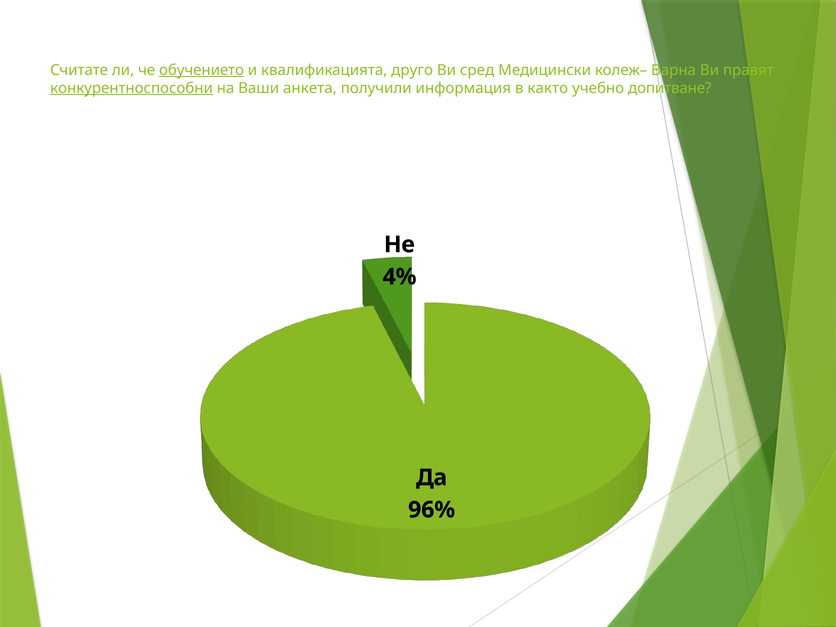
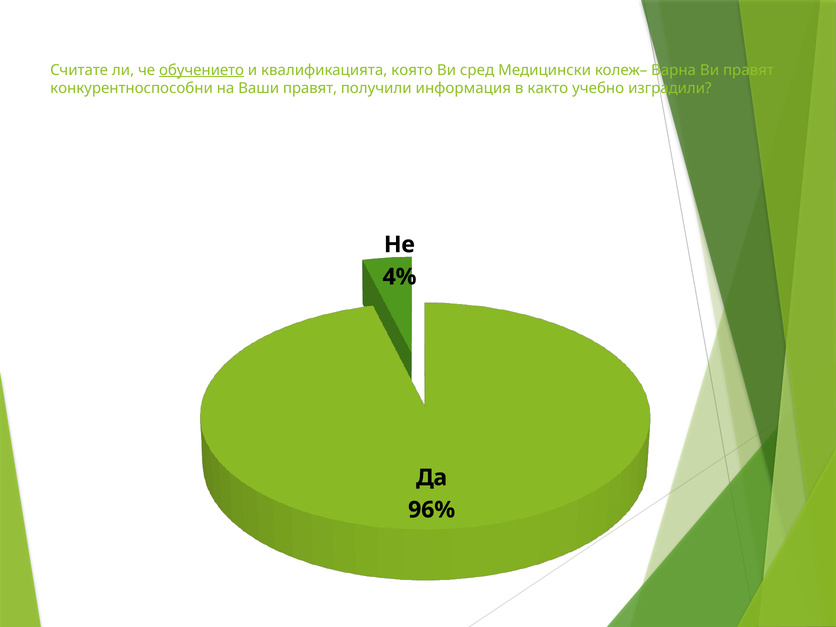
друго: друго -> която
конкурентноспособни underline: present -> none
Ваши анкета: анкета -> правят
допитване: допитване -> изградили
